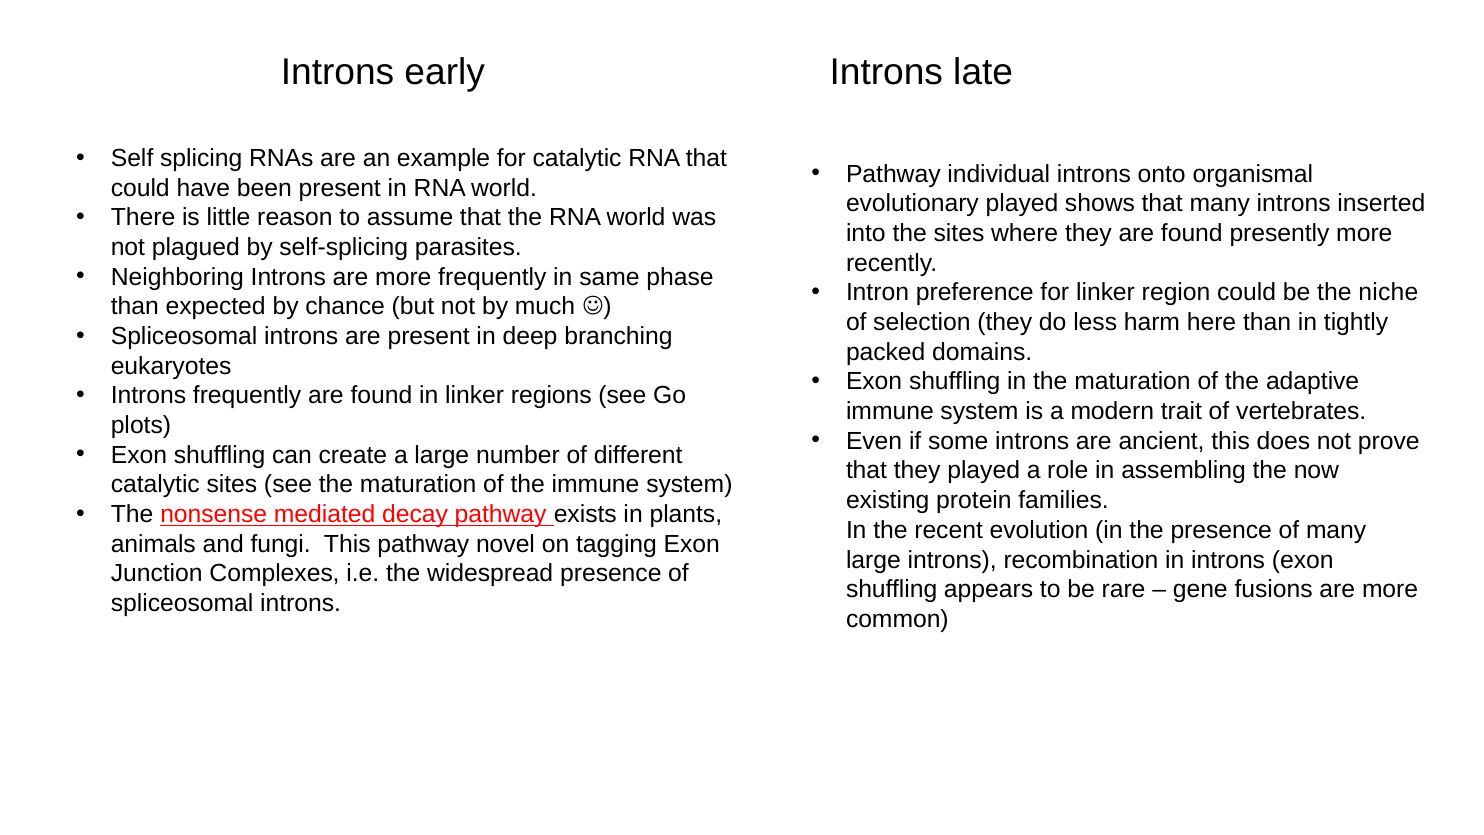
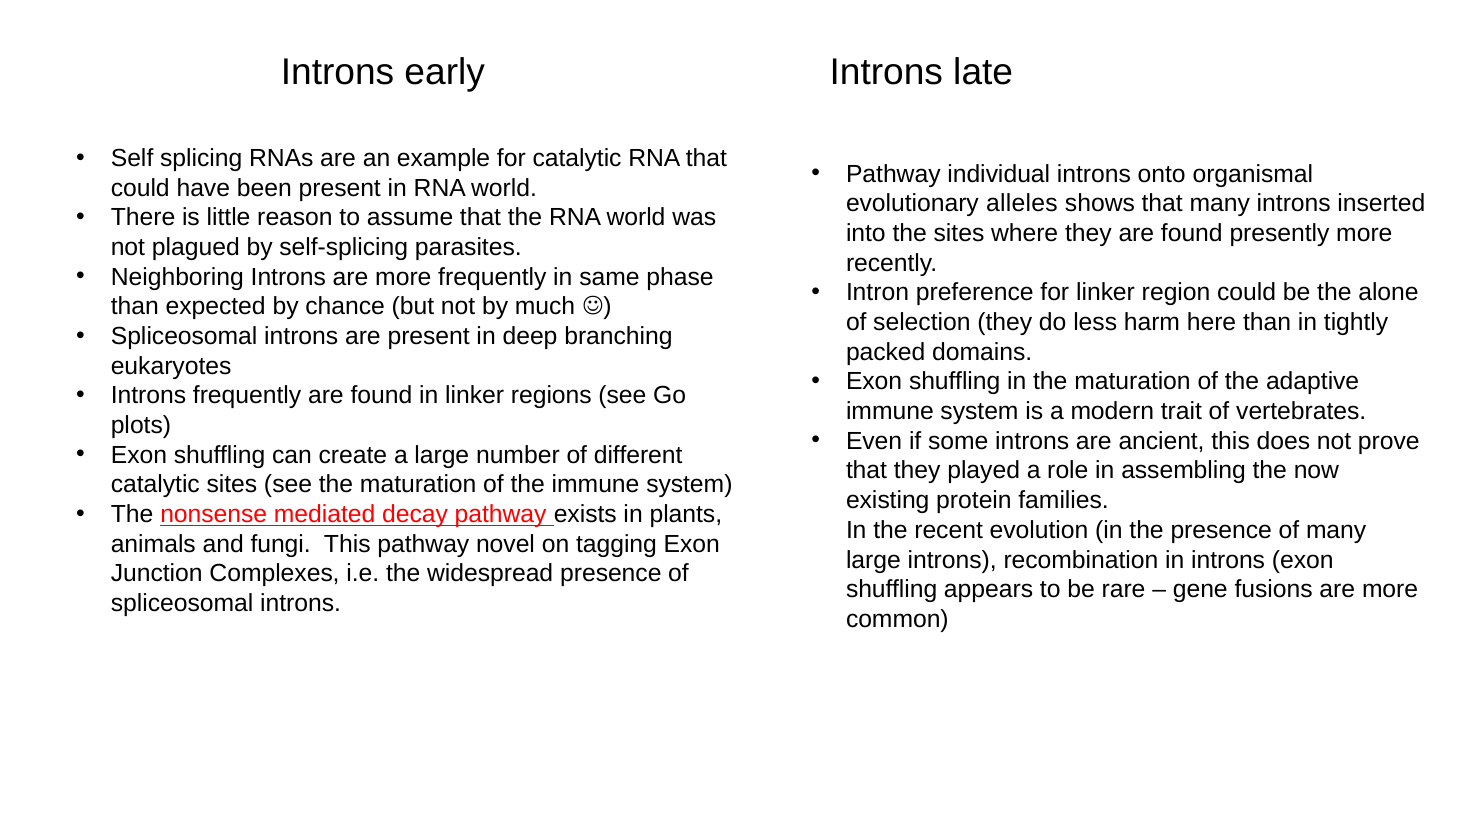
evolutionary played: played -> alleles
niche: niche -> alone
